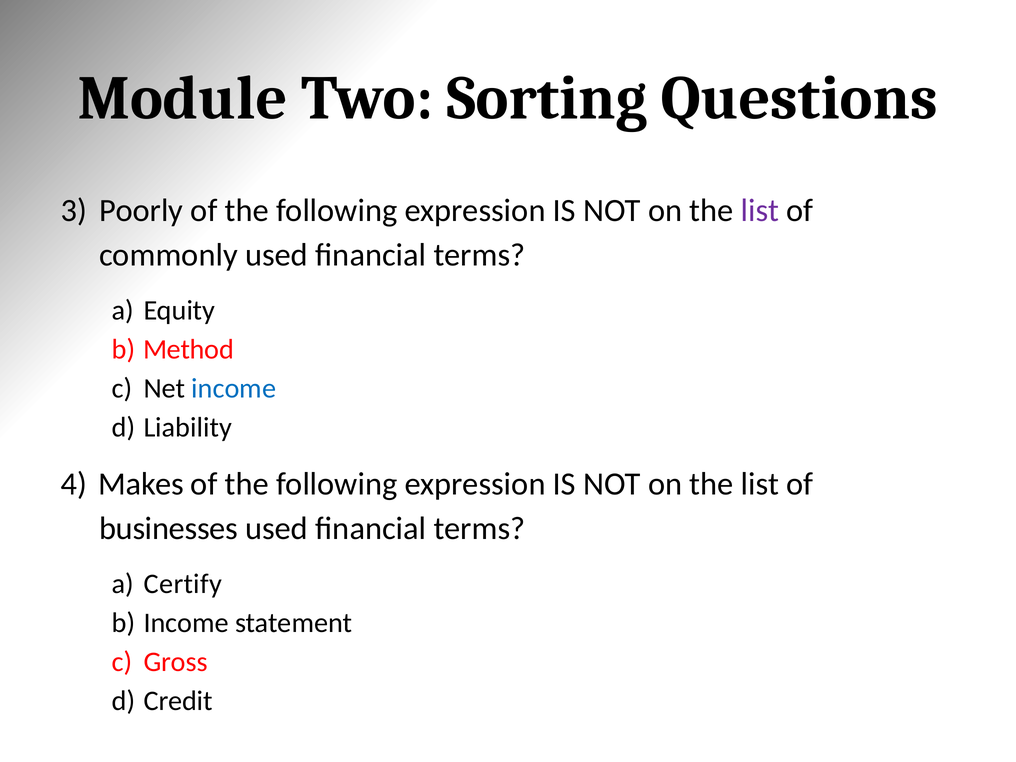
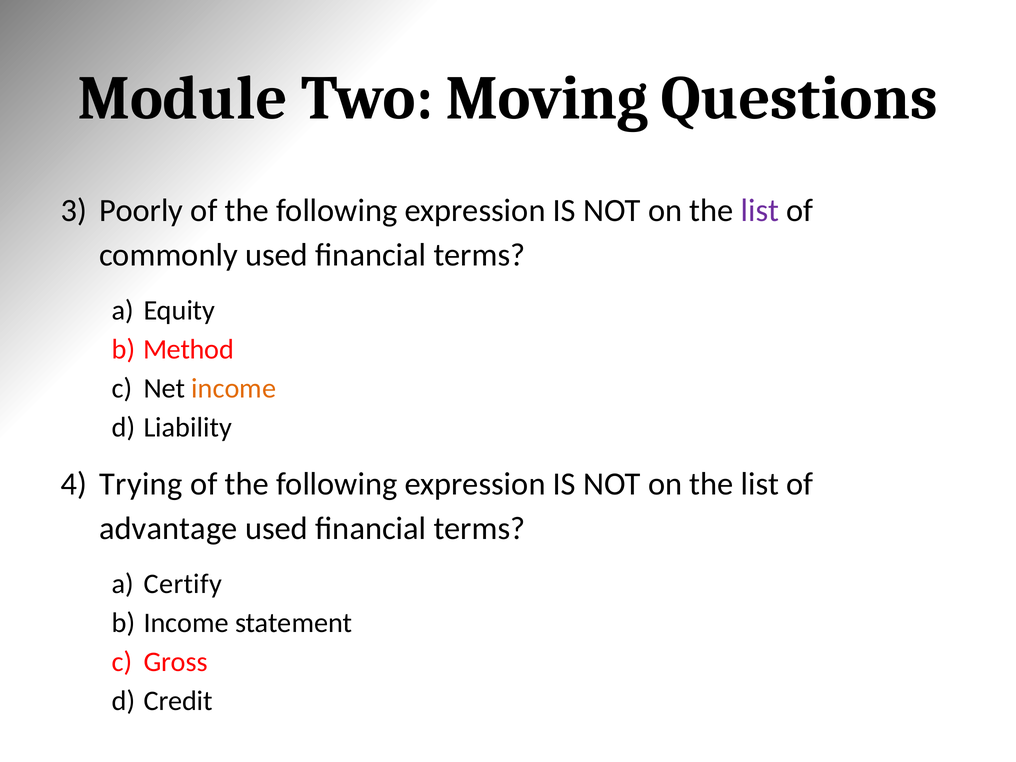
Sorting: Sorting -> Moving
income at (234, 388) colour: blue -> orange
Makes: Makes -> Trying
businesses: businesses -> advantage
